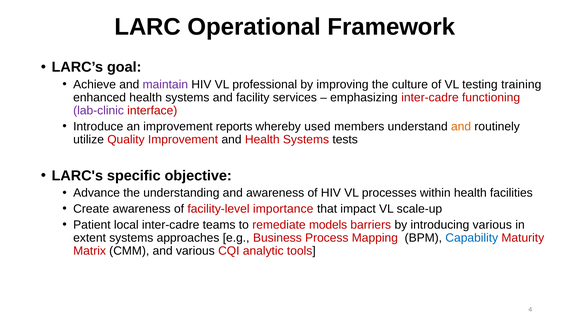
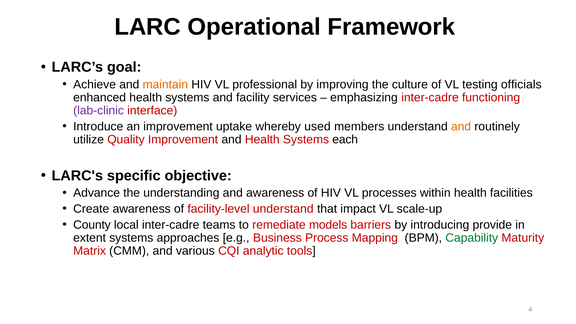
maintain colour: purple -> orange
training: training -> officials
reports: reports -> uptake
tests: tests -> each
facility-level importance: importance -> understand
Patient: Patient -> County
introducing various: various -> provide
Capability colour: blue -> green
